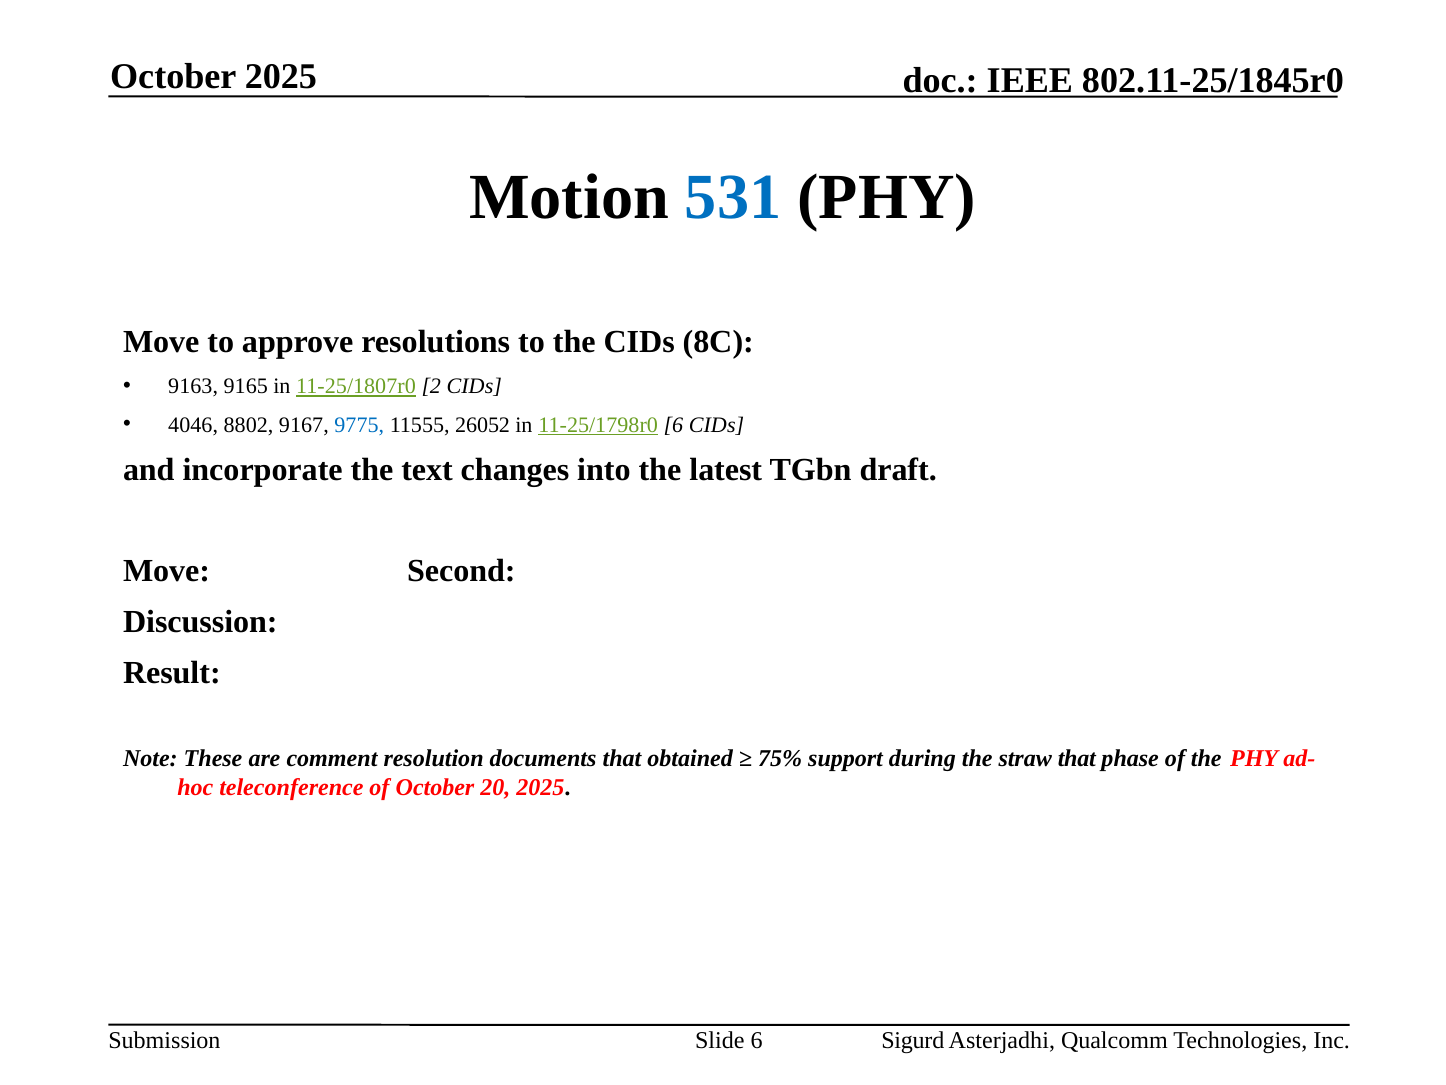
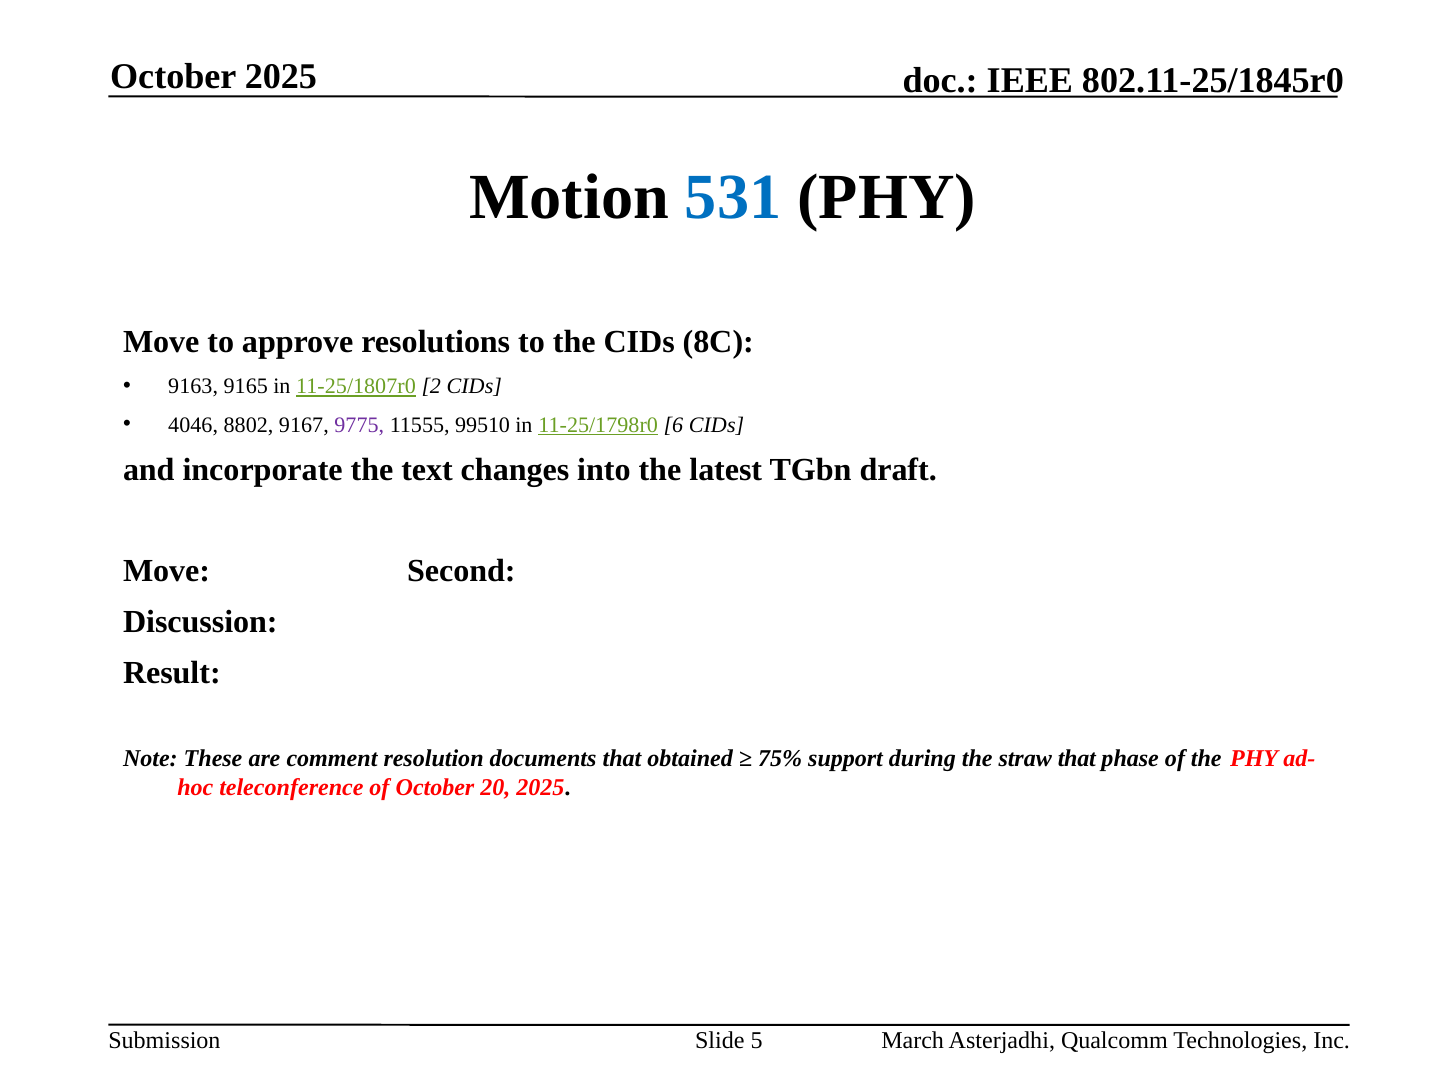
9775 colour: blue -> purple
26052: 26052 -> 99510
Slide 6: 6 -> 5
Sigurd: Sigurd -> March
